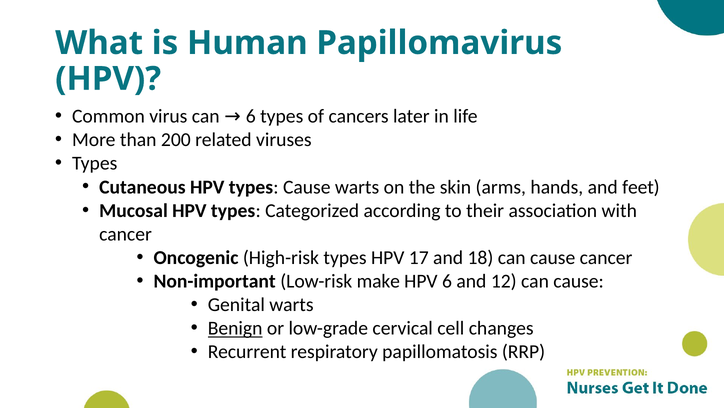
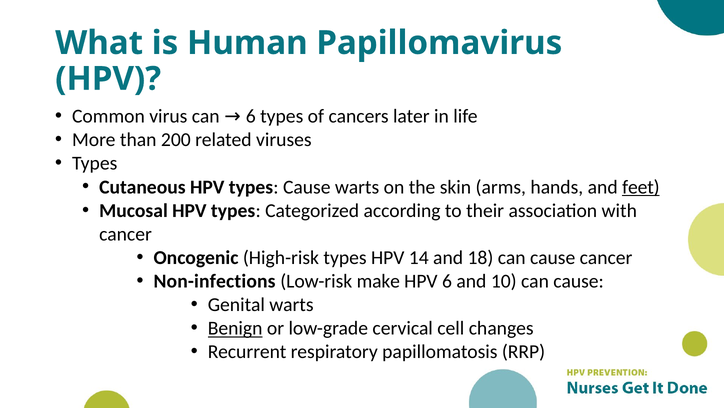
feet underline: none -> present
17: 17 -> 14
Non-important: Non-important -> Non-infections
12: 12 -> 10
